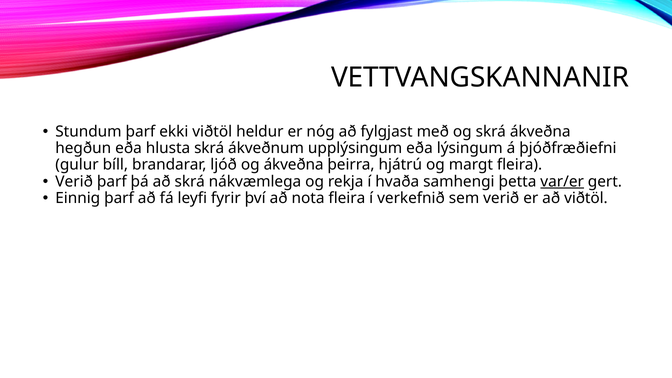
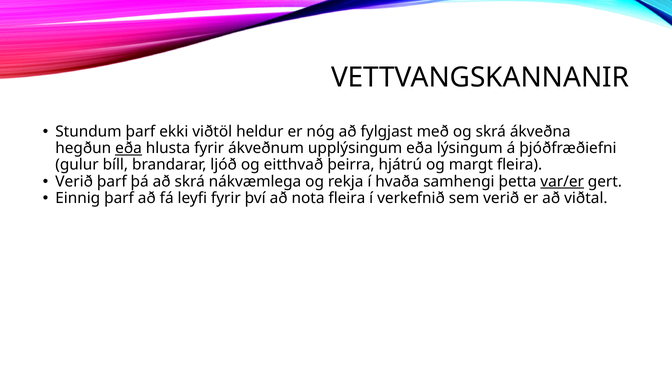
eða at (129, 148) underline: none -> present
hlusta skrá: skrá -> fyrir
og ákveðna: ákveðna -> eitthvað
að viðtöl: viðtöl -> viðtal
